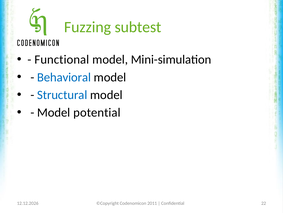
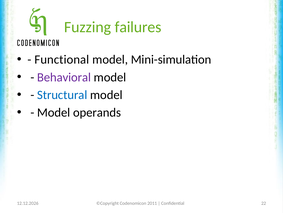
subtest: subtest -> failures
Behavioral colour: blue -> purple
potential: potential -> operands
